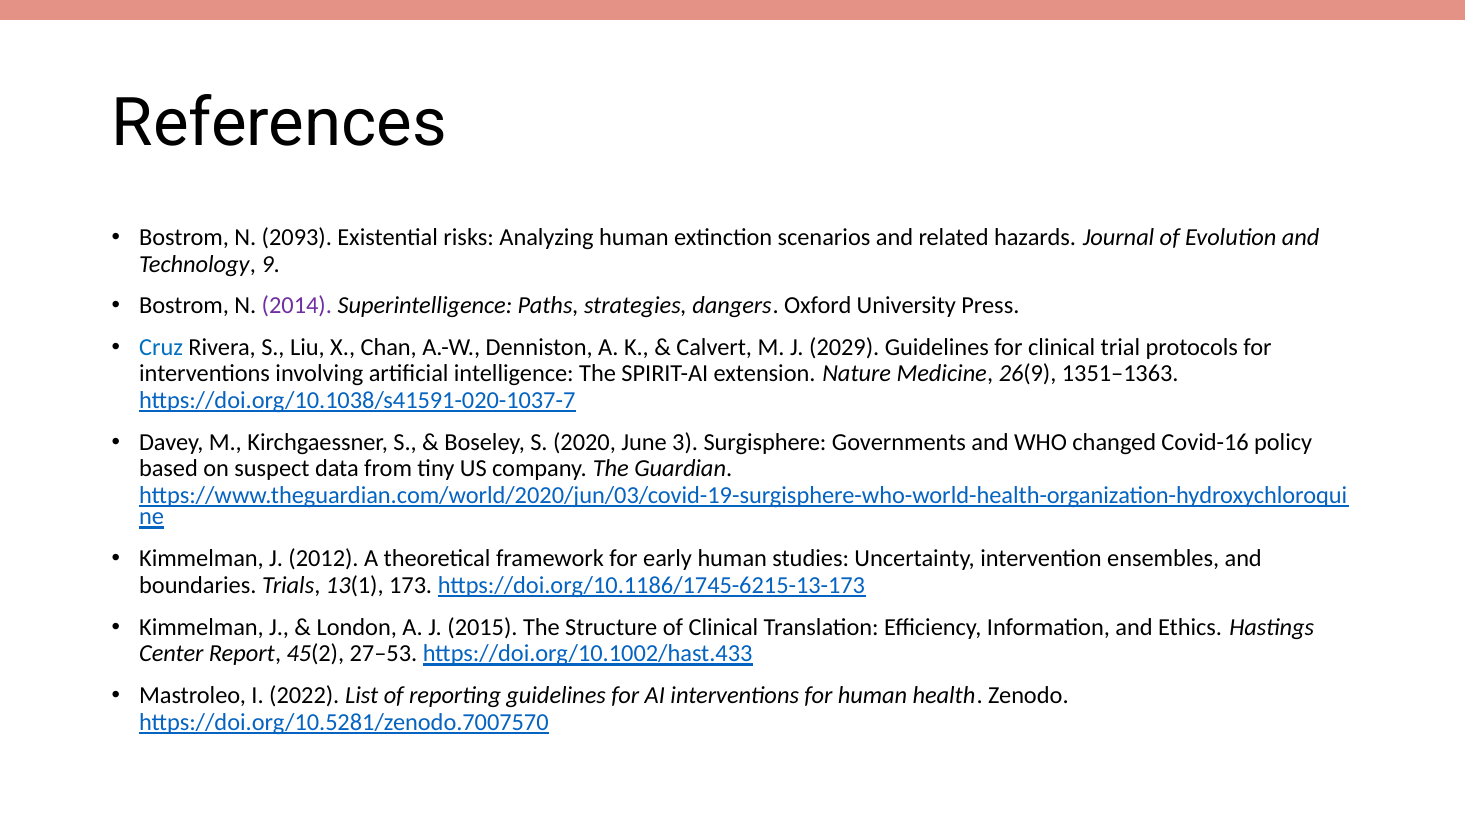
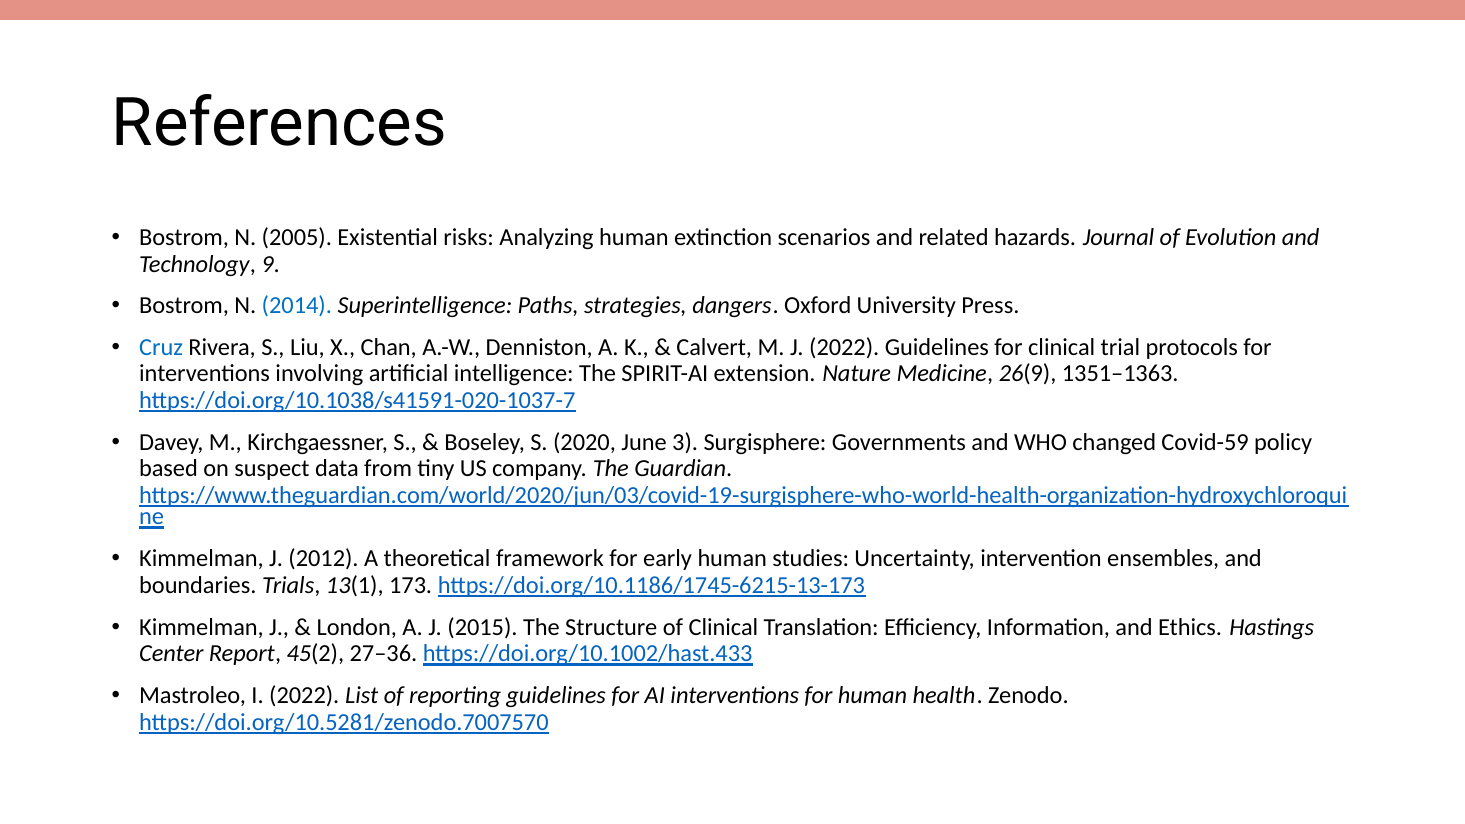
2093: 2093 -> 2005
2014 colour: purple -> blue
J 2029: 2029 -> 2022
Covid-16: Covid-16 -> Covid-59
27–53: 27–53 -> 27–36
